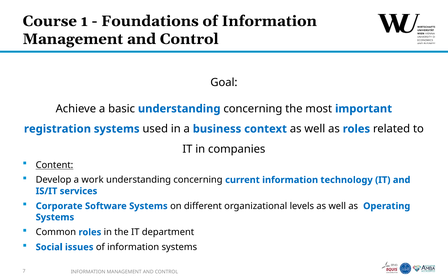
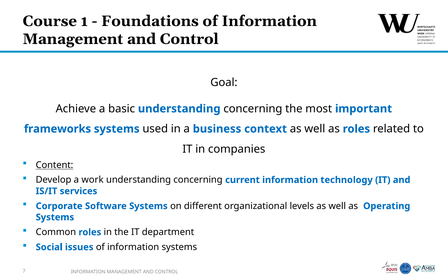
registration: registration -> frameworks
